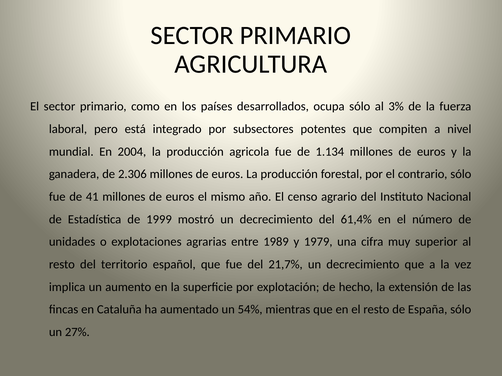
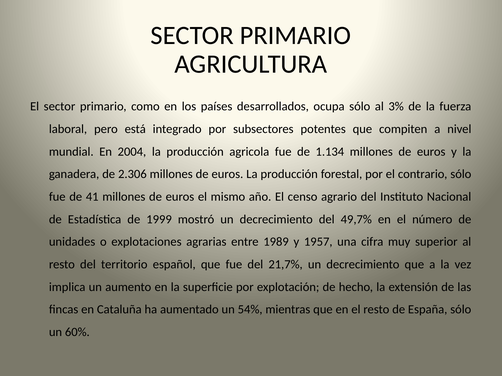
61,4%: 61,4% -> 49,7%
1979: 1979 -> 1957
27%: 27% -> 60%
